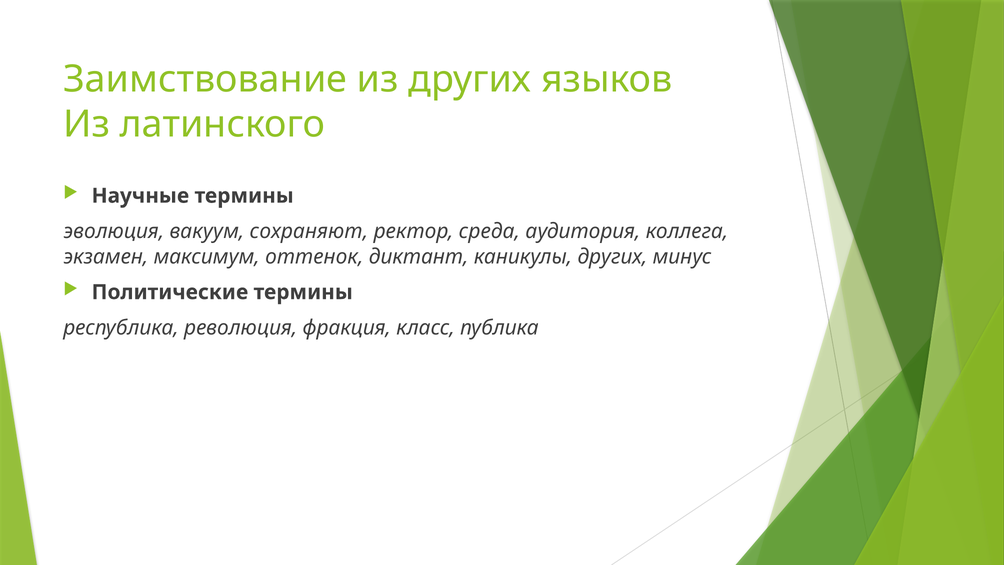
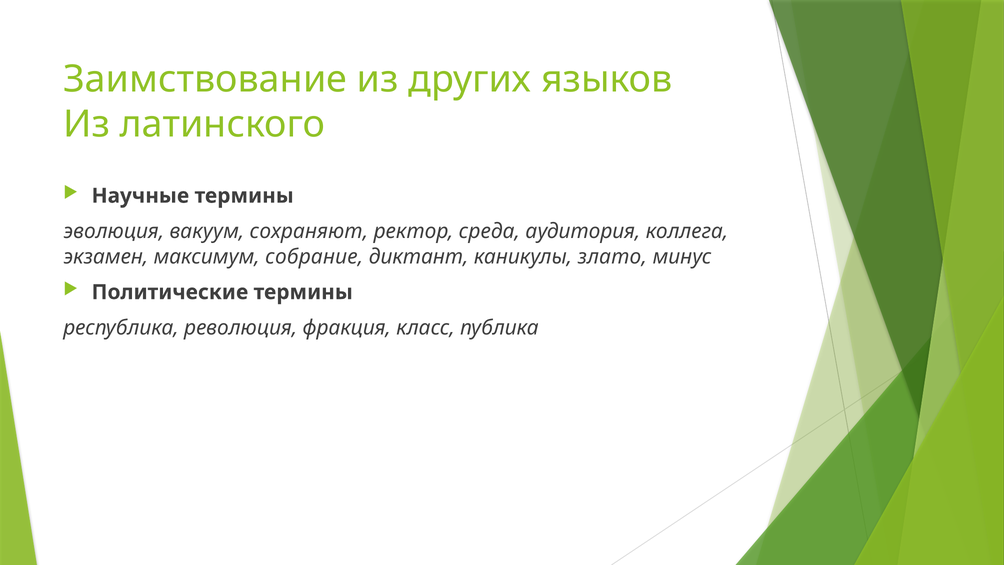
оттенок: оттенок -> собрание
каникулы других: других -> злато
